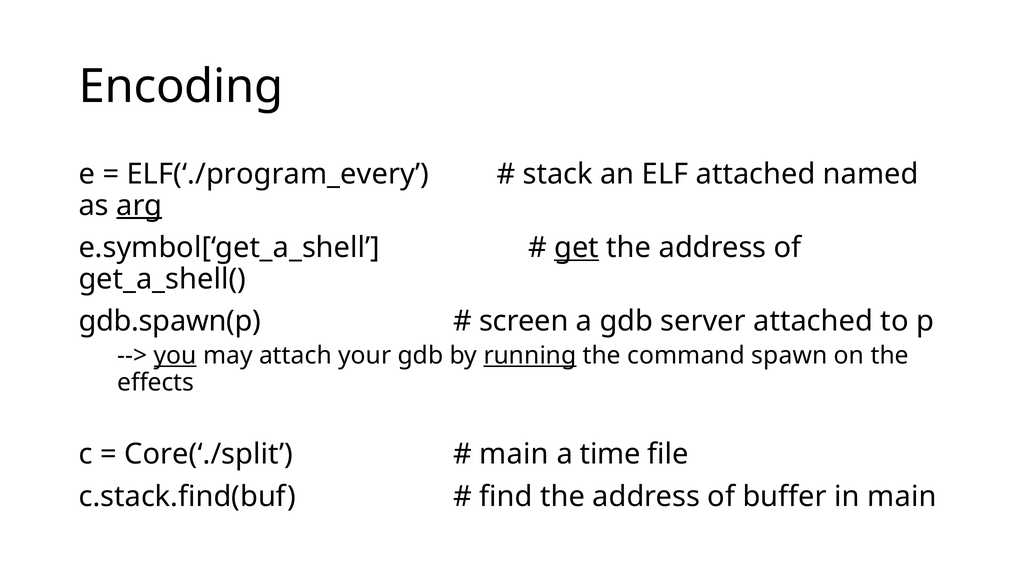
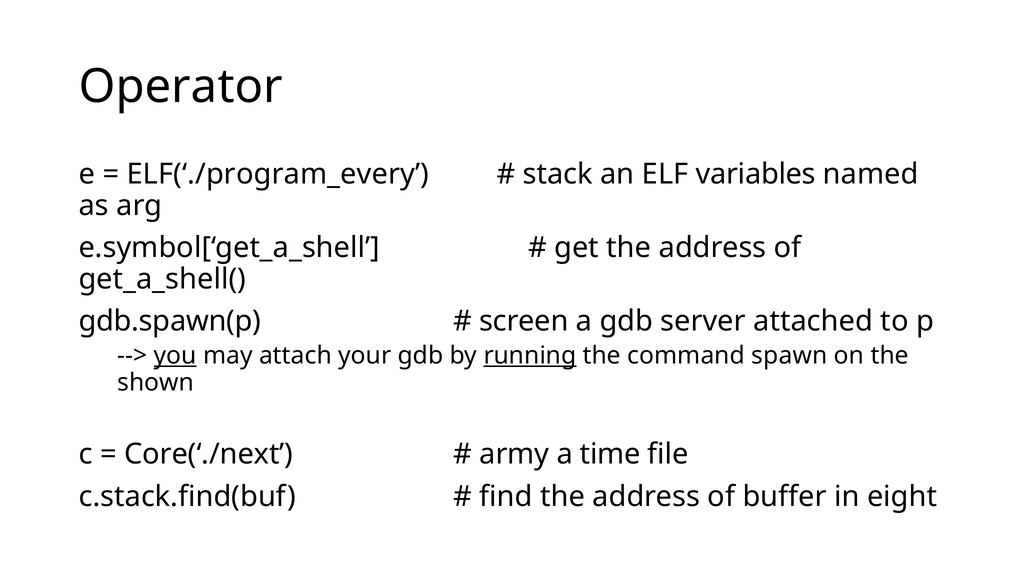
Encoding: Encoding -> Operator
ELF attached: attached -> variables
arg underline: present -> none
get underline: present -> none
effects: effects -> shown
Core(‘./split: Core(‘./split -> Core(‘./next
main at (514, 454): main -> army
in main: main -> eight
